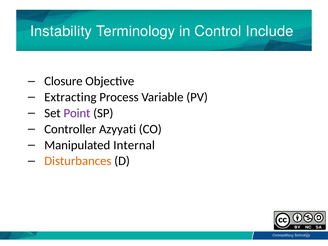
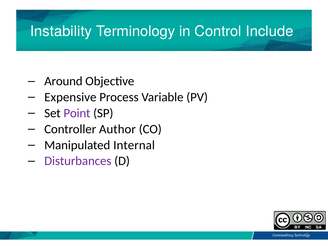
Closure: Closure -> Around
Extracting: Extracting -> Expensive
Azyyati: Azyyati -> Author
Disturbances colour: orange -> purple
